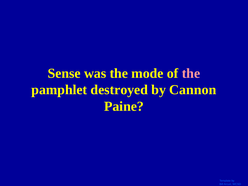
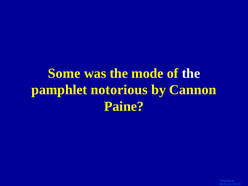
Sense: Sense -> Some
the at (191, 73) colour: pink -> white
destroyed: destroyed -> notorious
